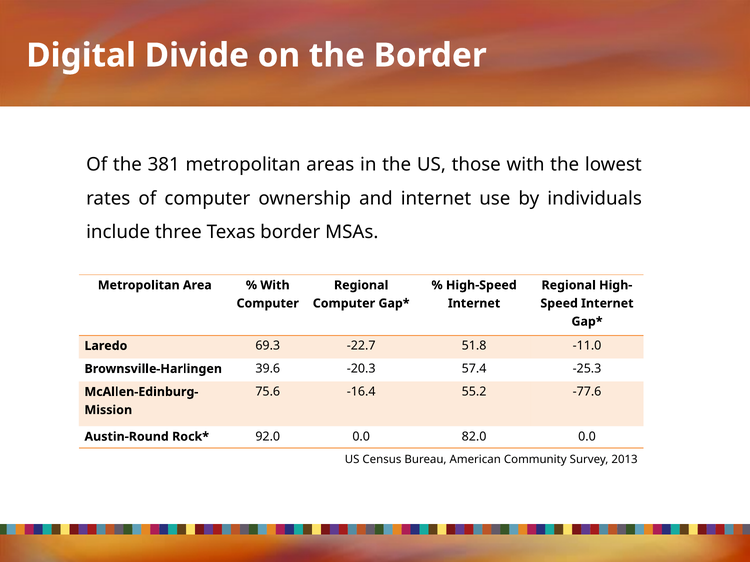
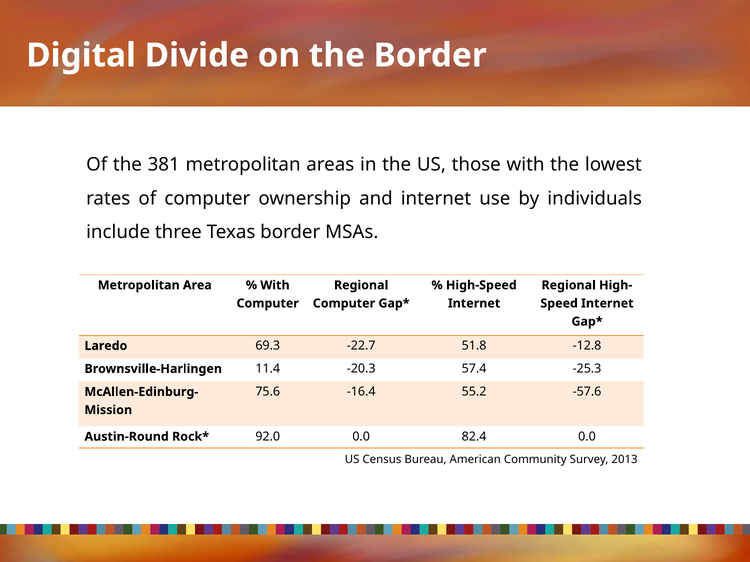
-11.0: -11.0 -> -12.8
39.6: 39.6 -> 11.4
-77.6: -77.6 -> -57.6
82.0: 82.0 -> 82.4
